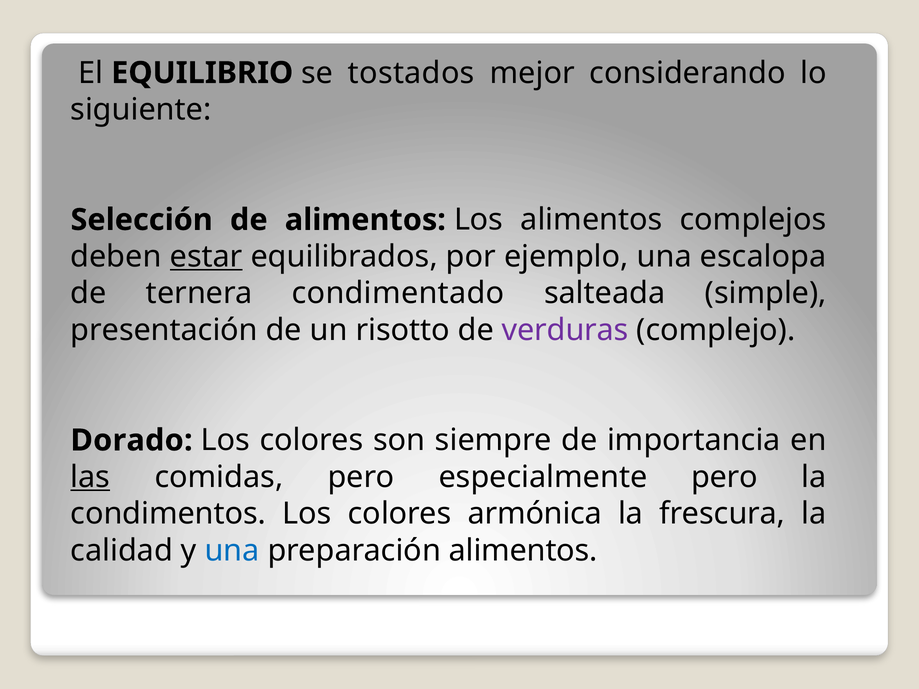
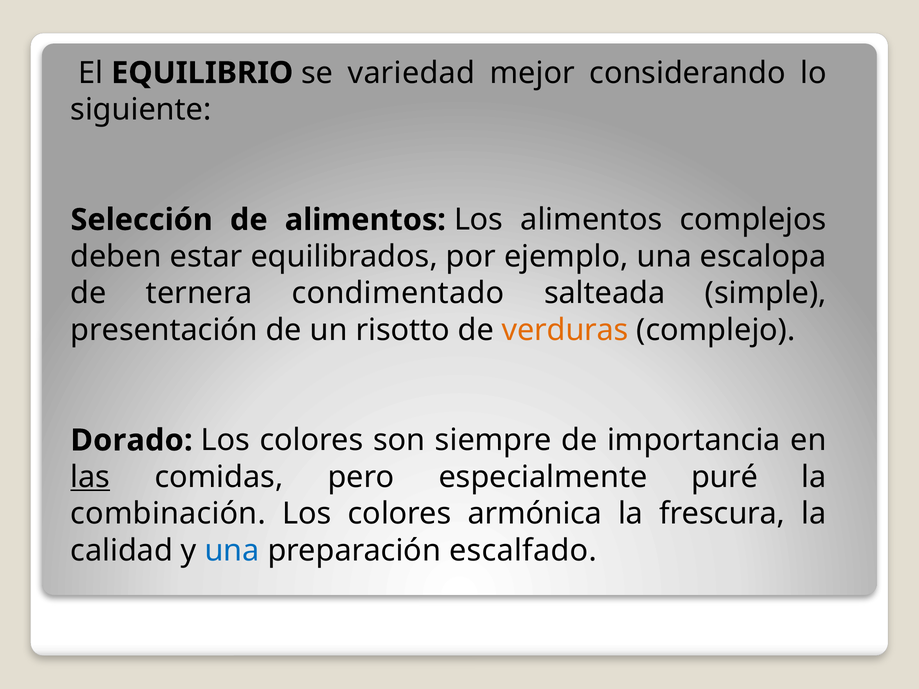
tostados: tostados -> variedad
estar underline: present -> none
verduras colour: purple -> orange
especialmente pero: pero -> puré
condimentos: condimentos -> combinación
preparación alimentos: alimentos -> escalfado
